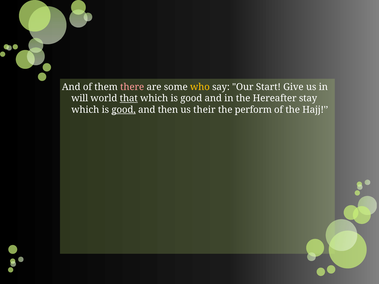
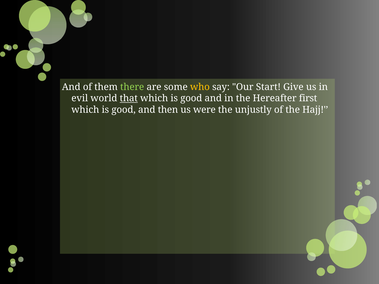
there colour: pink -> light green
will: will -> evil
stay: stay -> first
good at (124, 110) underline: present -> none
their: their -> were
perform: perform -> unjustly
